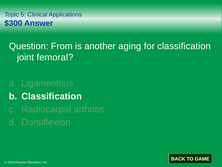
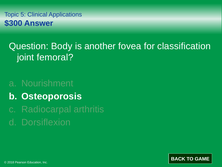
From: From -> Body
aging: aging -> fovea
Ligamentous: Ligamentous -> Nourishment
Classification at (52, 96): Classification -> Osteoporosis
